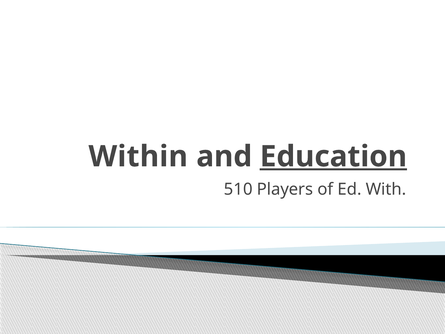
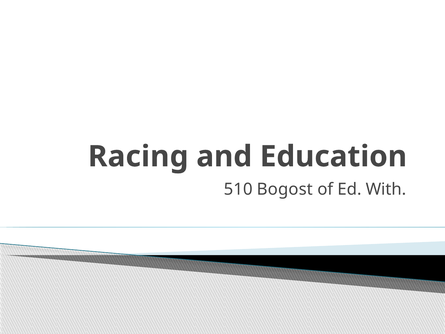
Within: Within -> Racing
Education underline: present -> none
Players: Players -> Bogost
